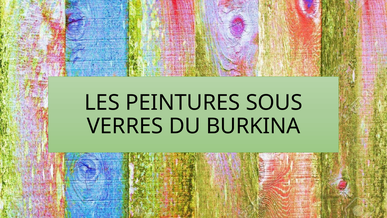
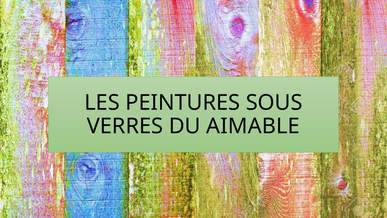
BURKINA: BURKINA -> AIMABLE
